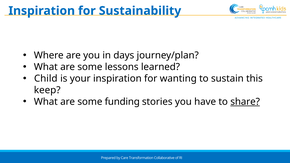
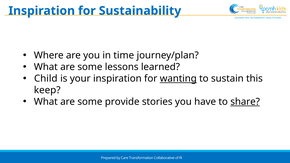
days: days -> time
wanting underline: none -> present
funding: funding -> provide
